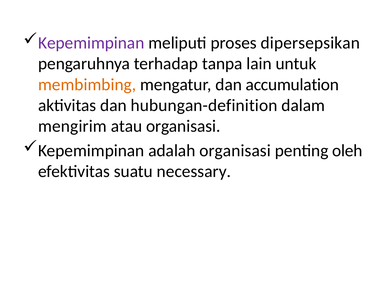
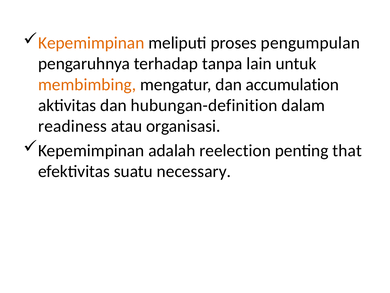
Kepemimpinan at (91, 43) colour: purple -> orange
dipersepsikan: dipersepsikan -> pengumpulan
mengirim: mengirim -> readiness
adalah organisasi: organisasi -> reelection
oleh: oleh -> that
